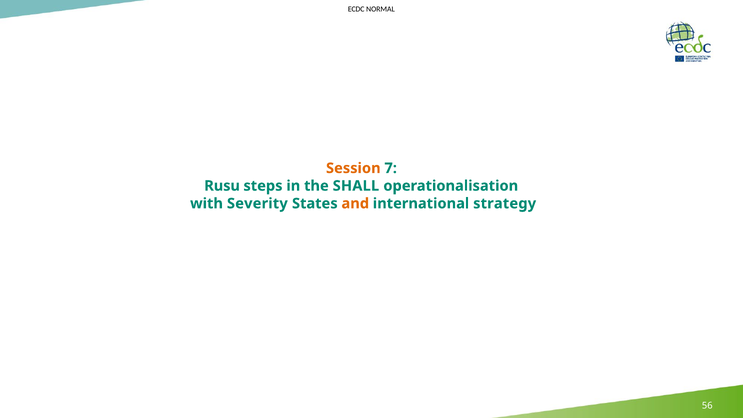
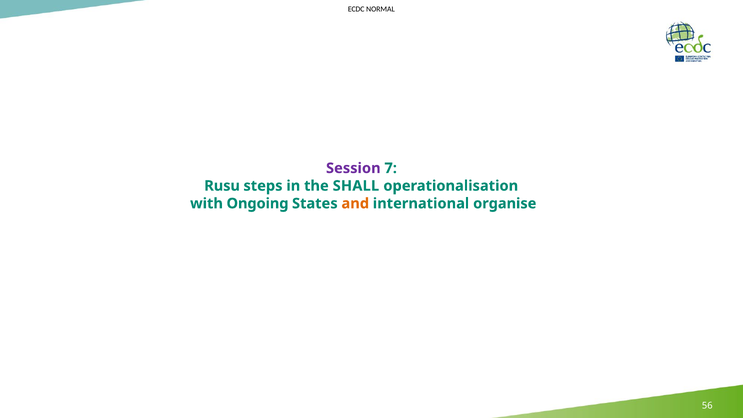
Session colour: orange -> purple
Severity: Severity -> Ongoing
strategy: strategy -> organise
